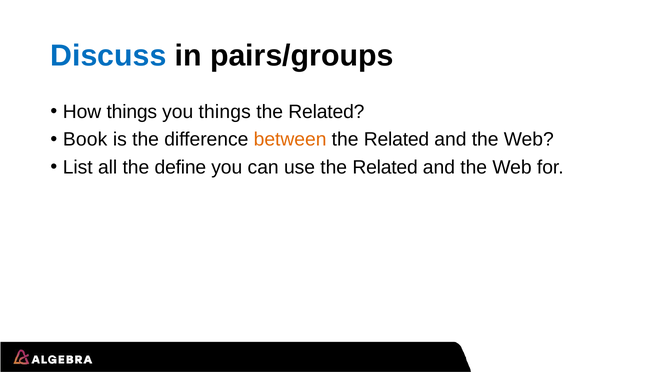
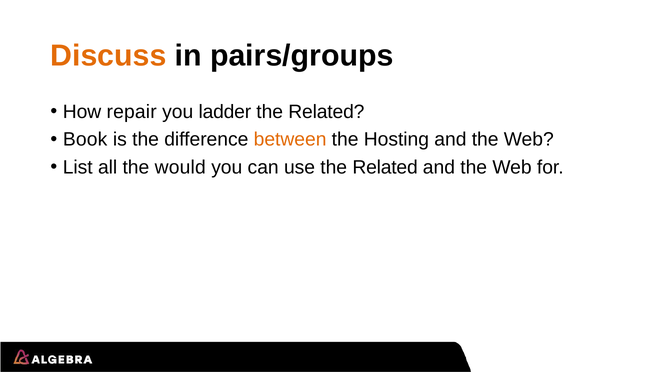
Discuss colour: blue -> orange
How things: things -> repair
you things: things -> ladder
Related at (397, 139): Related -> Hosting
define: define -> would
